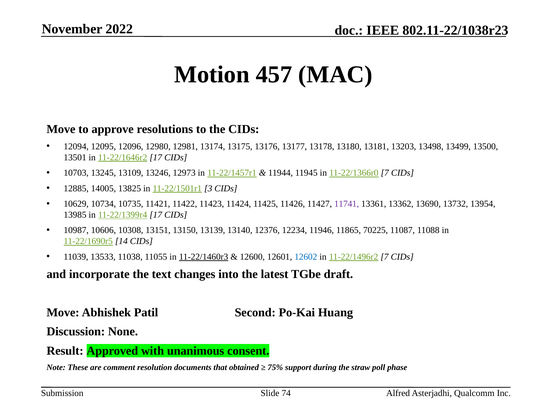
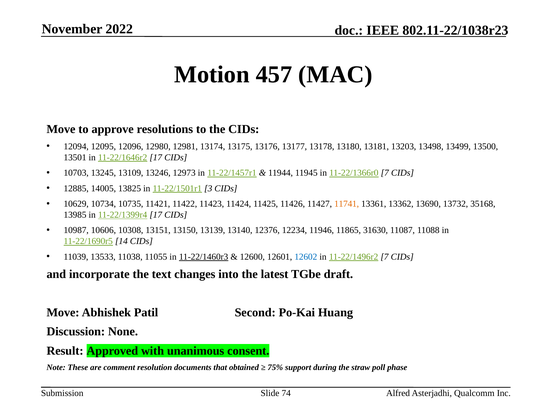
11741 colour: purple -> orange
13954: 13954 -> 35168
70225: 70225 -> 31630
